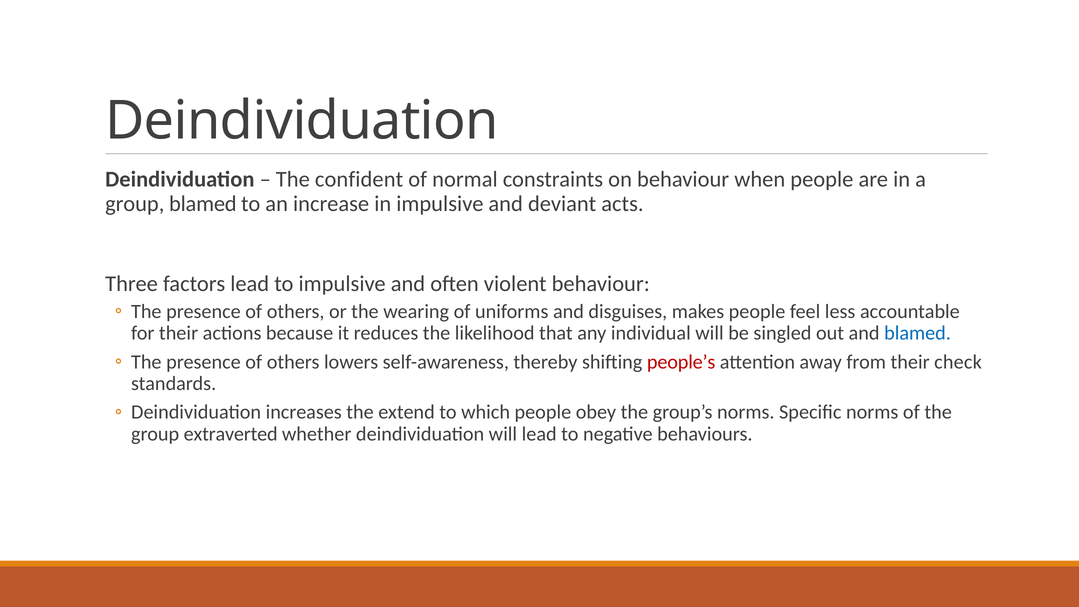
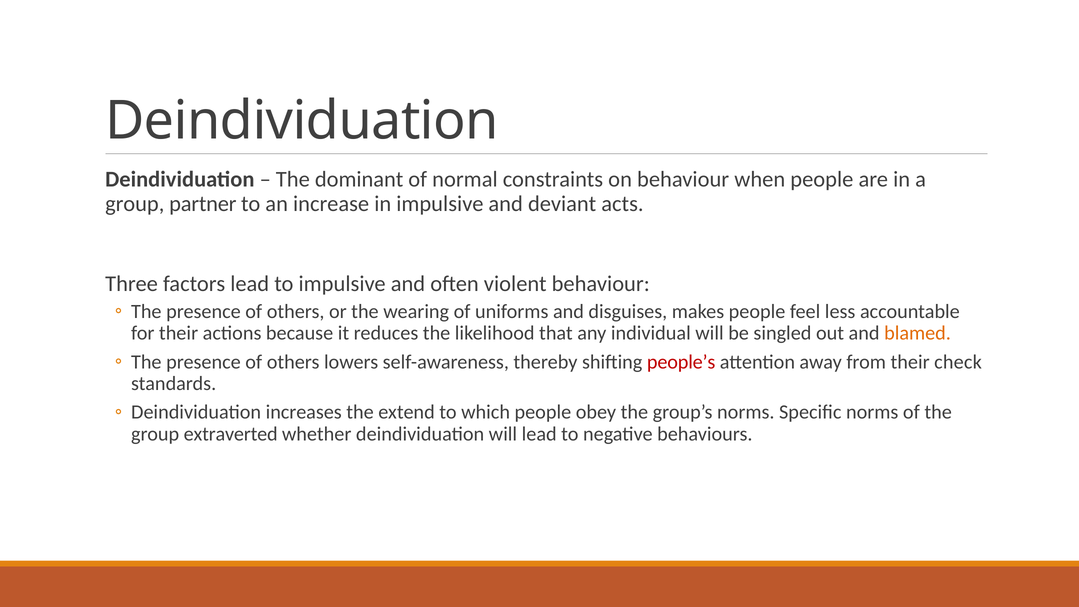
confident: confident -> dominant
group blamed: blamed -> partner
blamed at (918, 333) colour: blue -> orange
